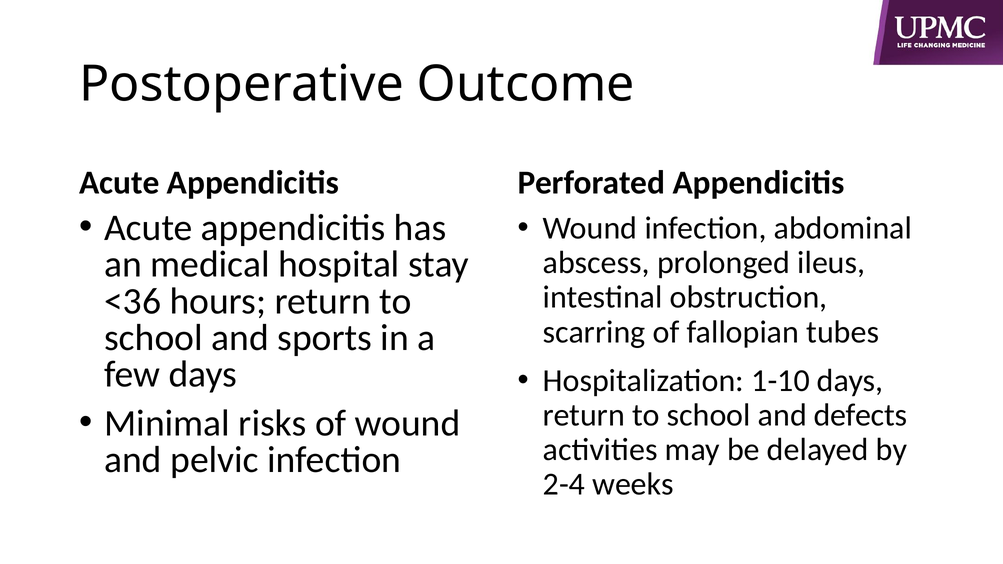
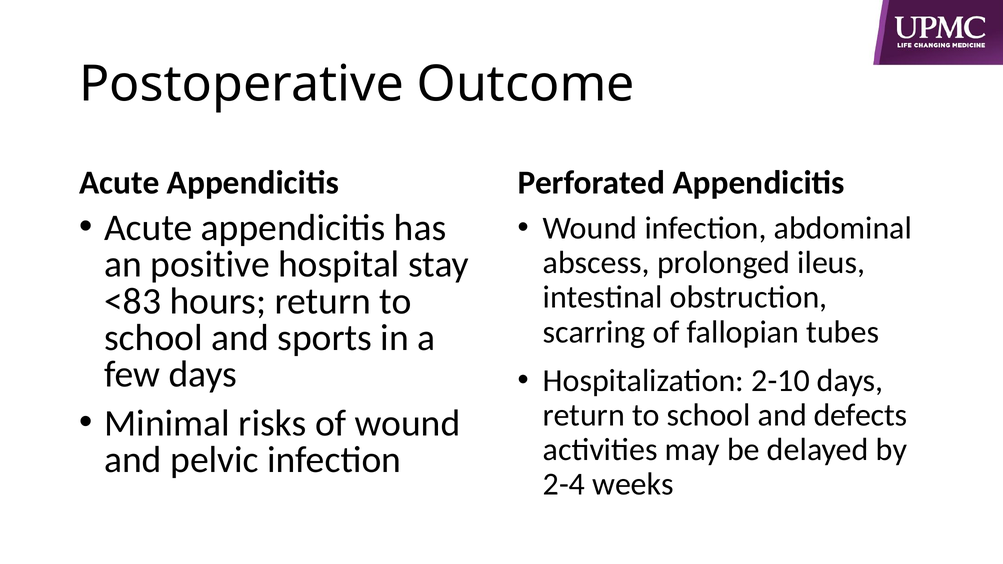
medical: medical -> positive
<36: <36 -> <83
1-10: 1-10 -> 2-10
